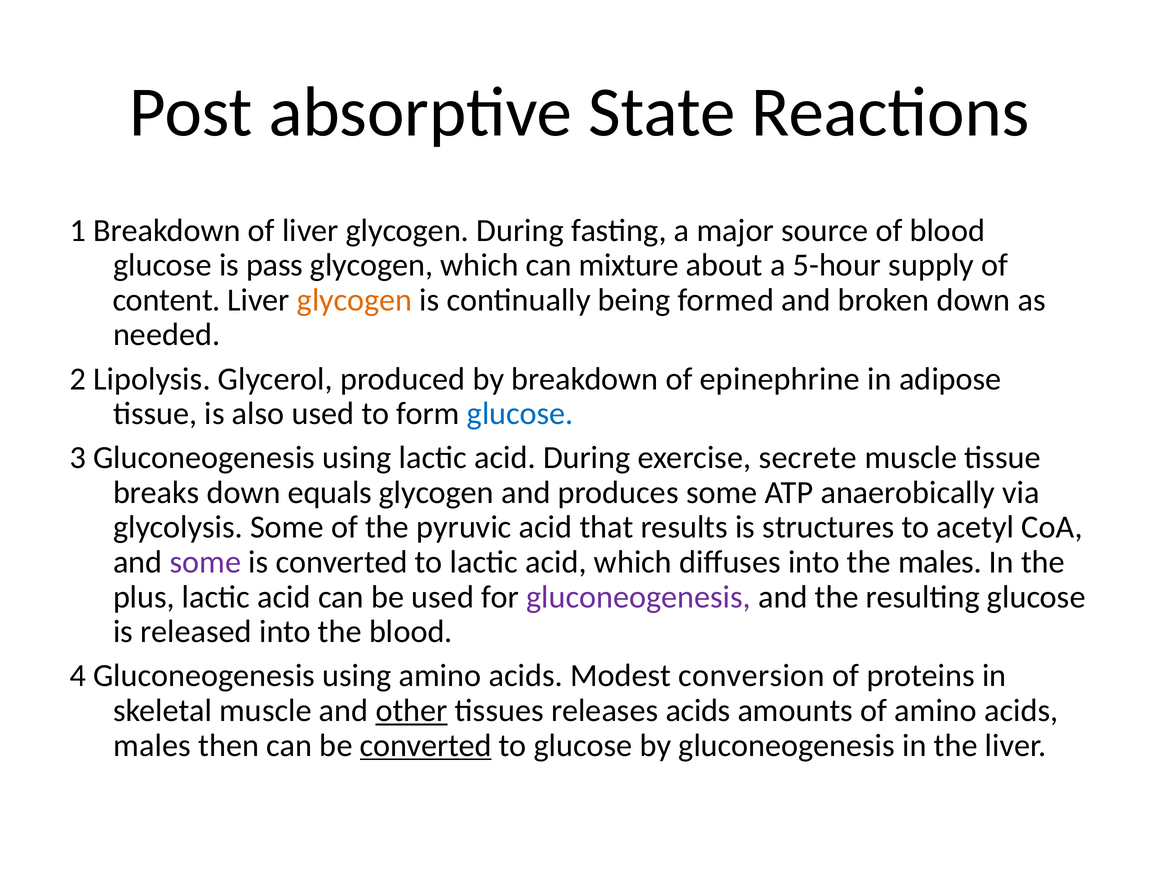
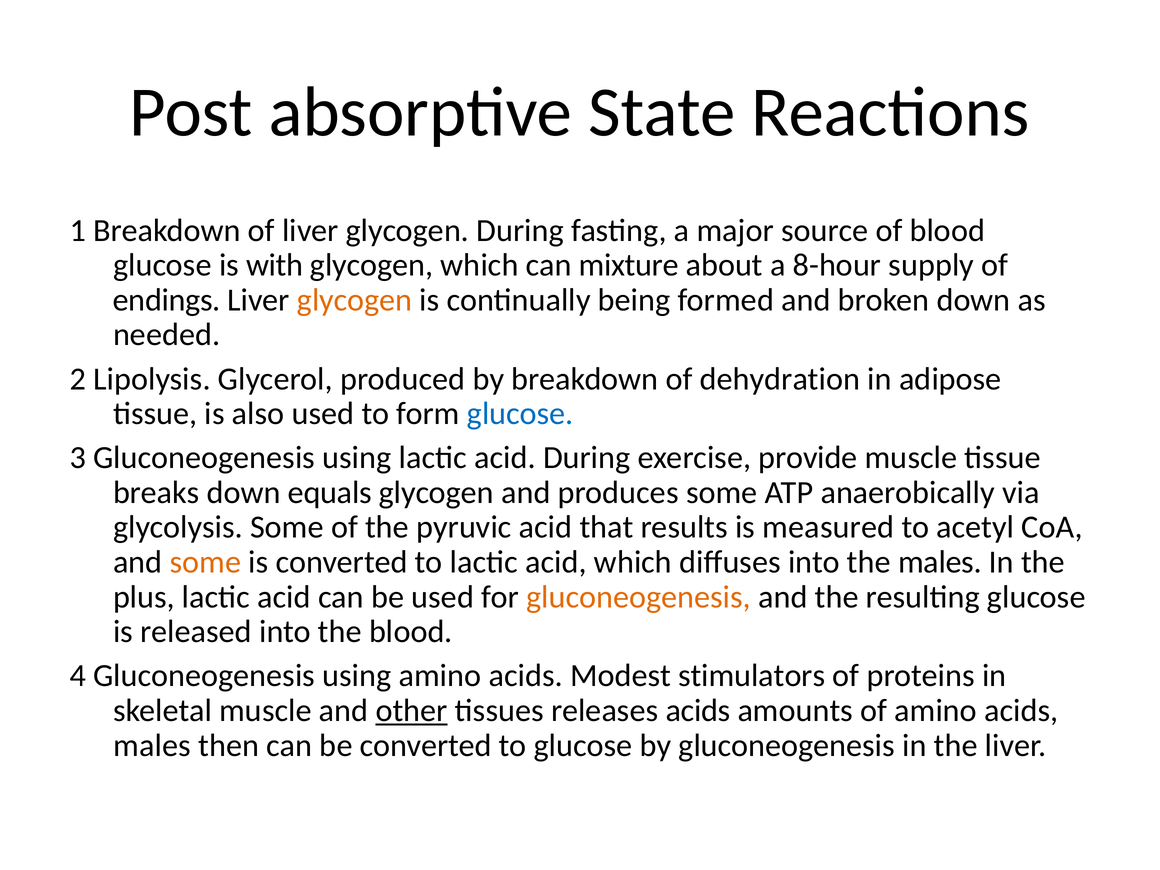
pass: pass -> with
5-hour: 5-hour -> 8-hour
content: content -> endings
epinephrine: epinephrine -> dehydration
secrete: secrete -> provide
structures: structures -> measured
some at (205, 562) colour: purple -> orange
gluconeogenesis at (639, 597) colour: purple -> orange
conversion: conversion -> stimulators
converted at (426, 745) underline: present -> none
